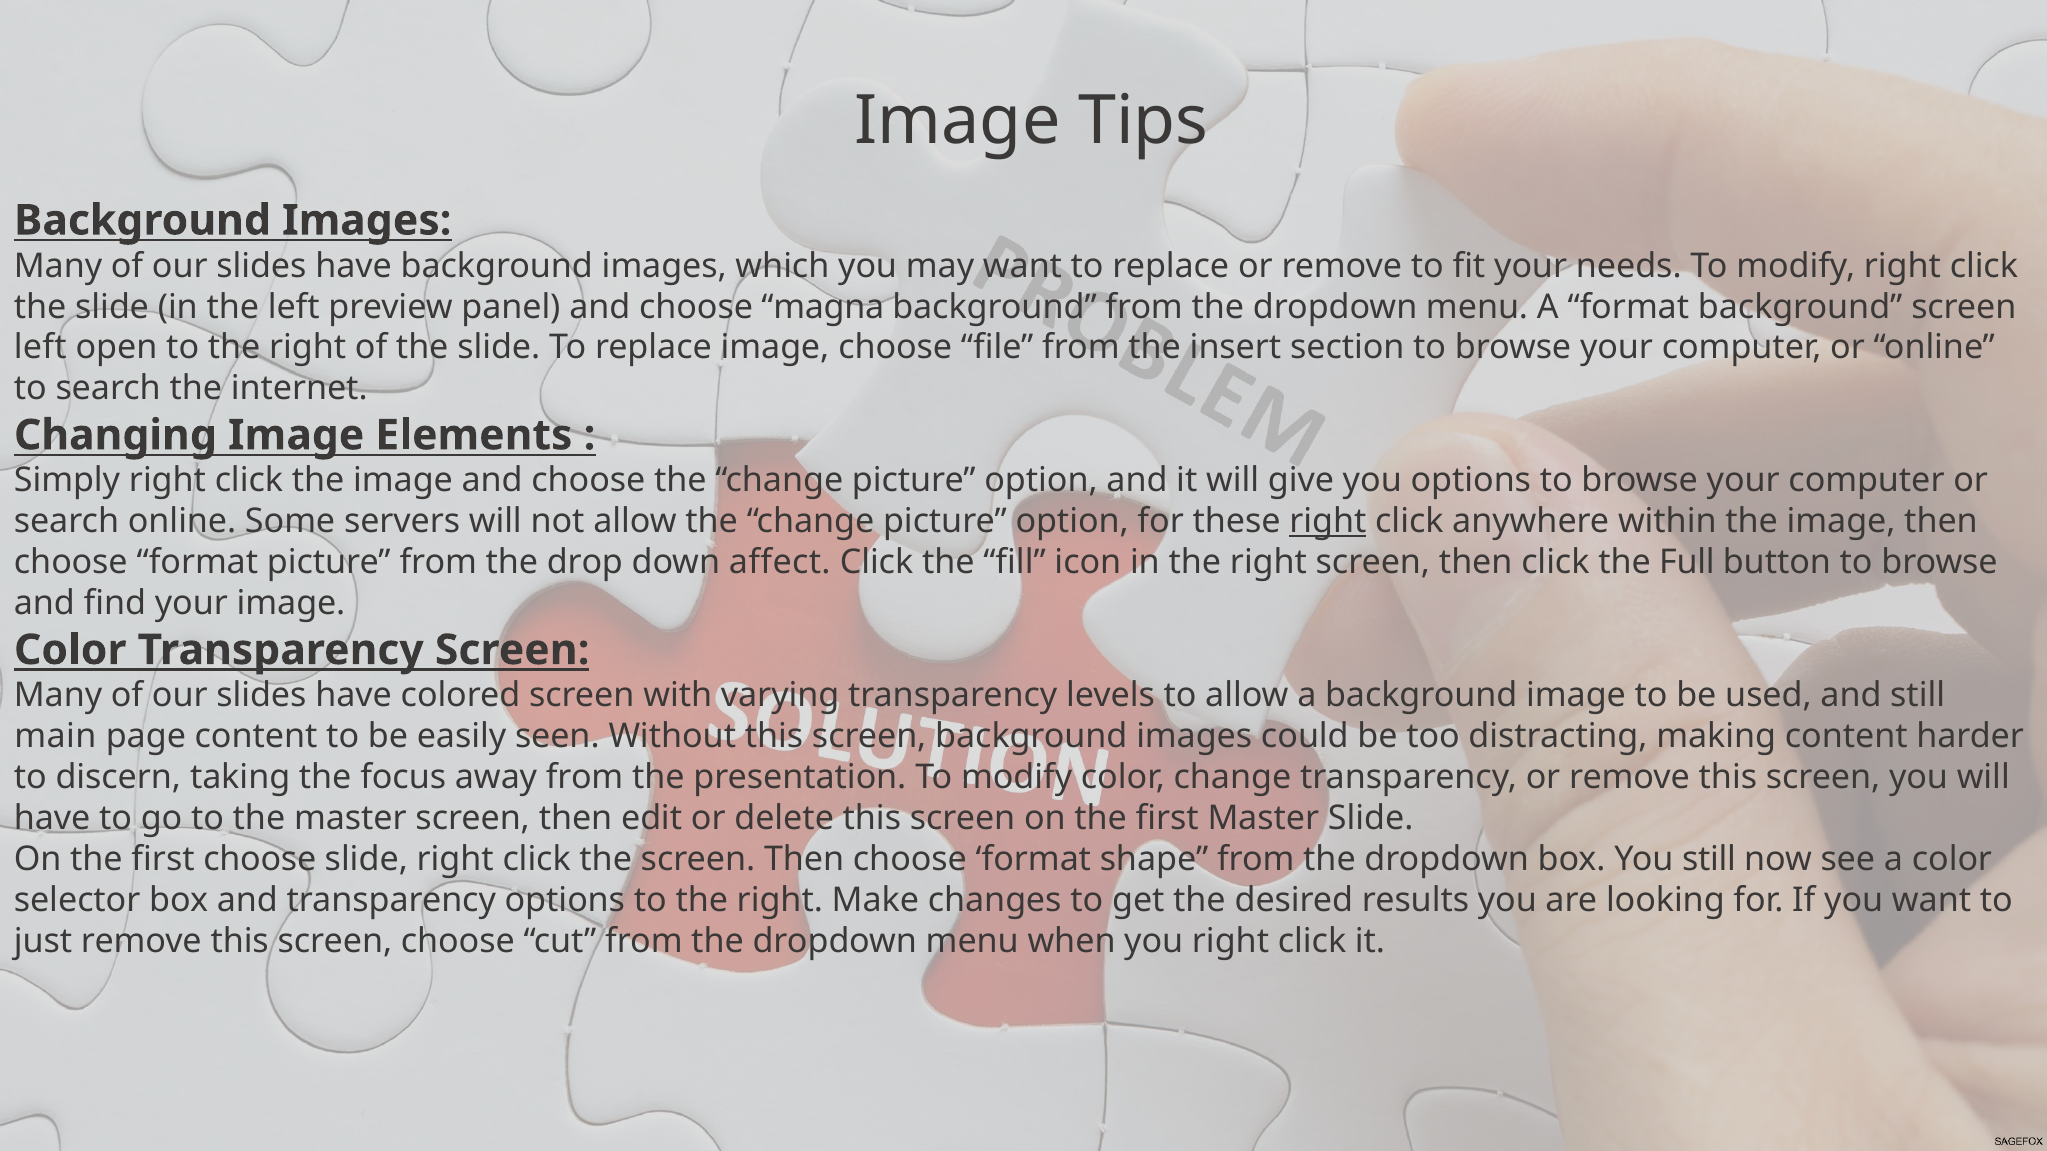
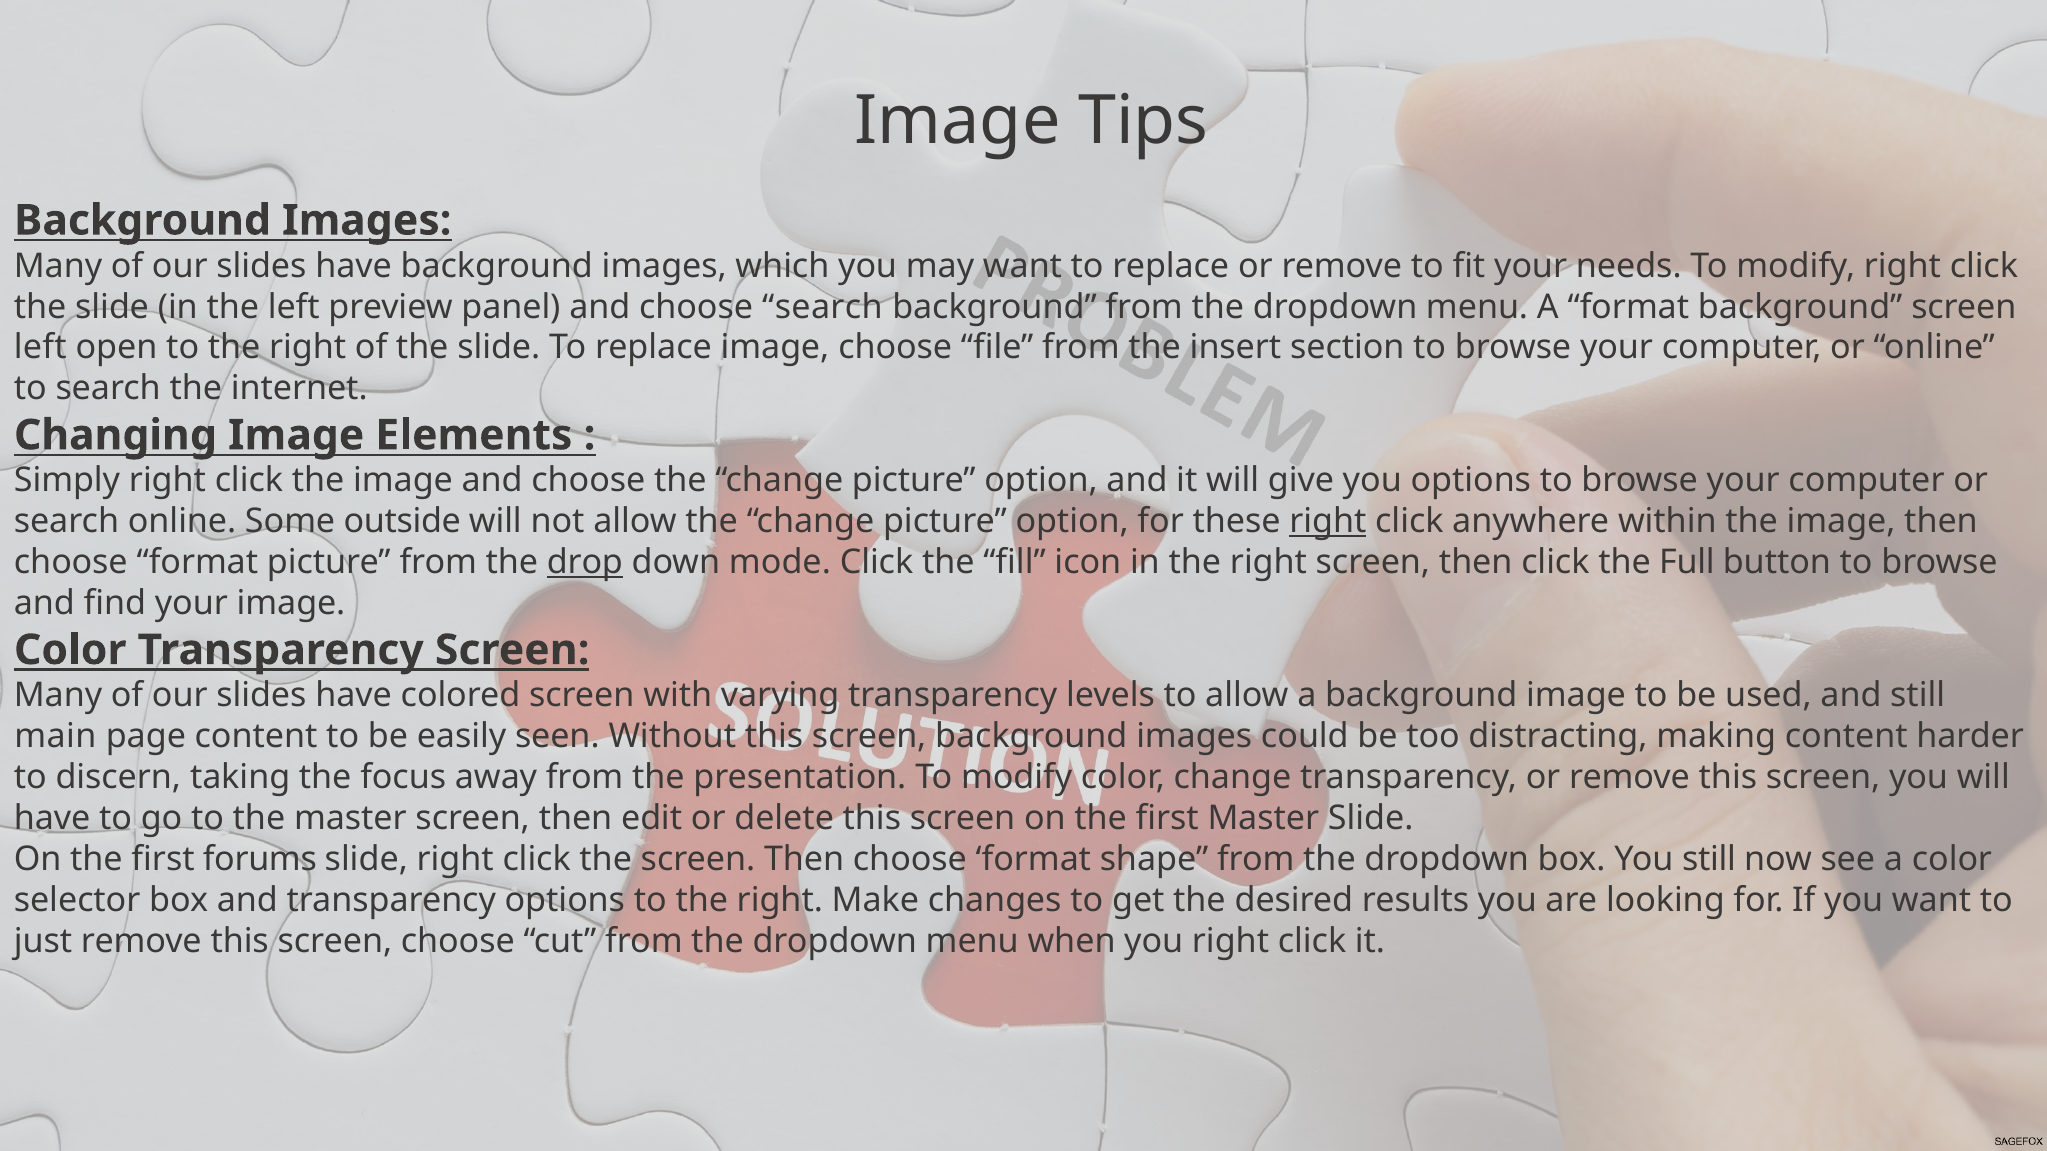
choose magna: magna -> search
servers: servers -> outside
drop underline: none -> present
affect: affect -> mode
first choose: choose -> forums
